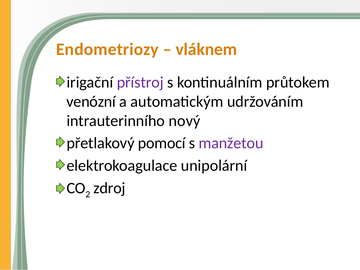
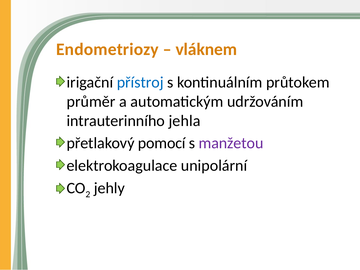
přístroj colour: purple -> blue
venózní: venózní -> průměr
nový: nový -> jehla
zdroj: zdroj -> jehly
